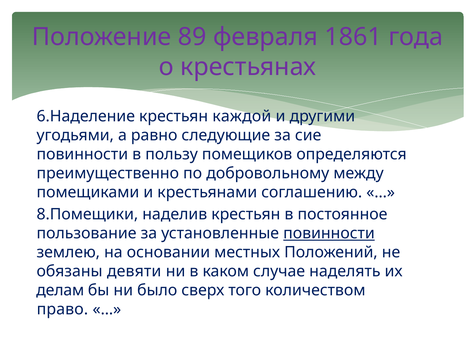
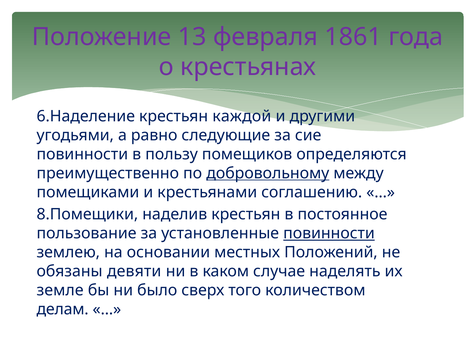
89: 89 -> 13
добровольному underline: none -> present
делам: делам -> земле
право: право -> делам
